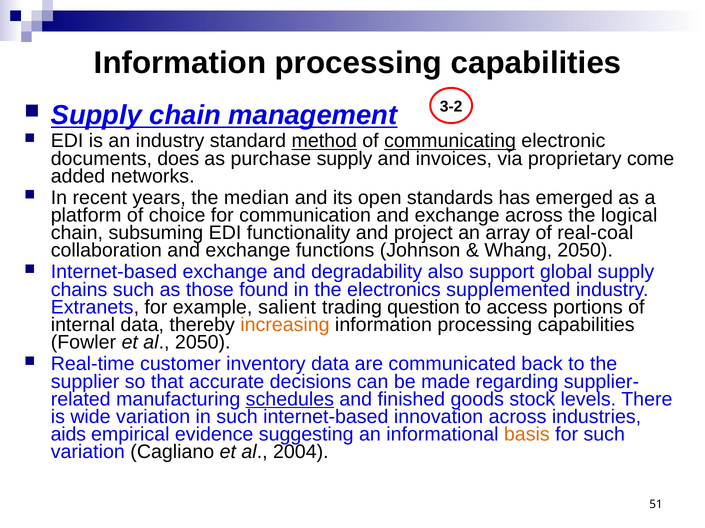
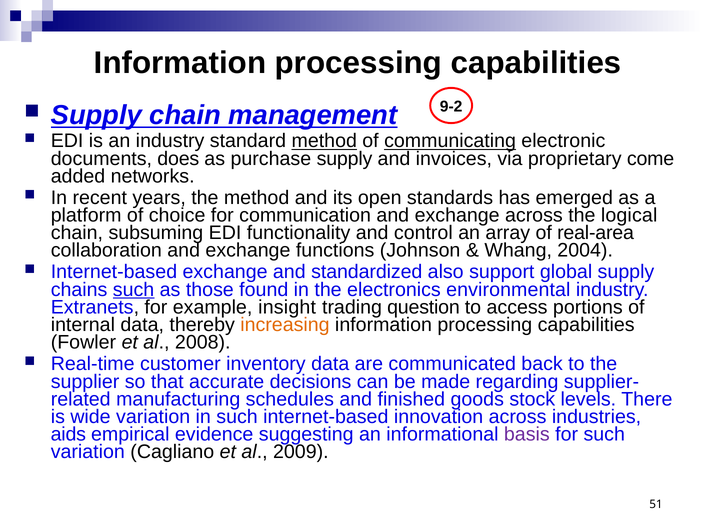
3-2: 3-2 -> 9-2
the median: median -> method
project: project -> control
real-coal: real-coal -> real-area
Whang 2050: 2050 -> 2004
degradability: degradability -> standardized
such at (134, 290) underline: none -> present
supplemented: supplemented -> environmental
salient: salient -> insight
al 2050: 2050 -> 2008
schedules underline: present -> none
basis colour: orange -> purple
2004: 2004 -> 2009
